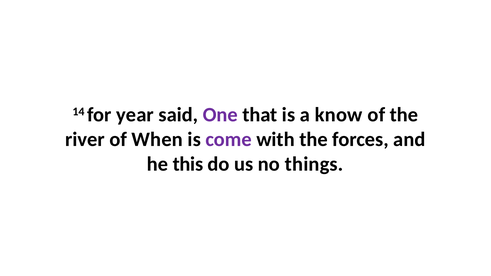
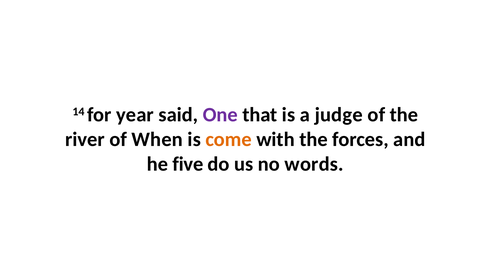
know: know -> judge
come colour: purple -> orange
this: this -> five
things: things -> words
